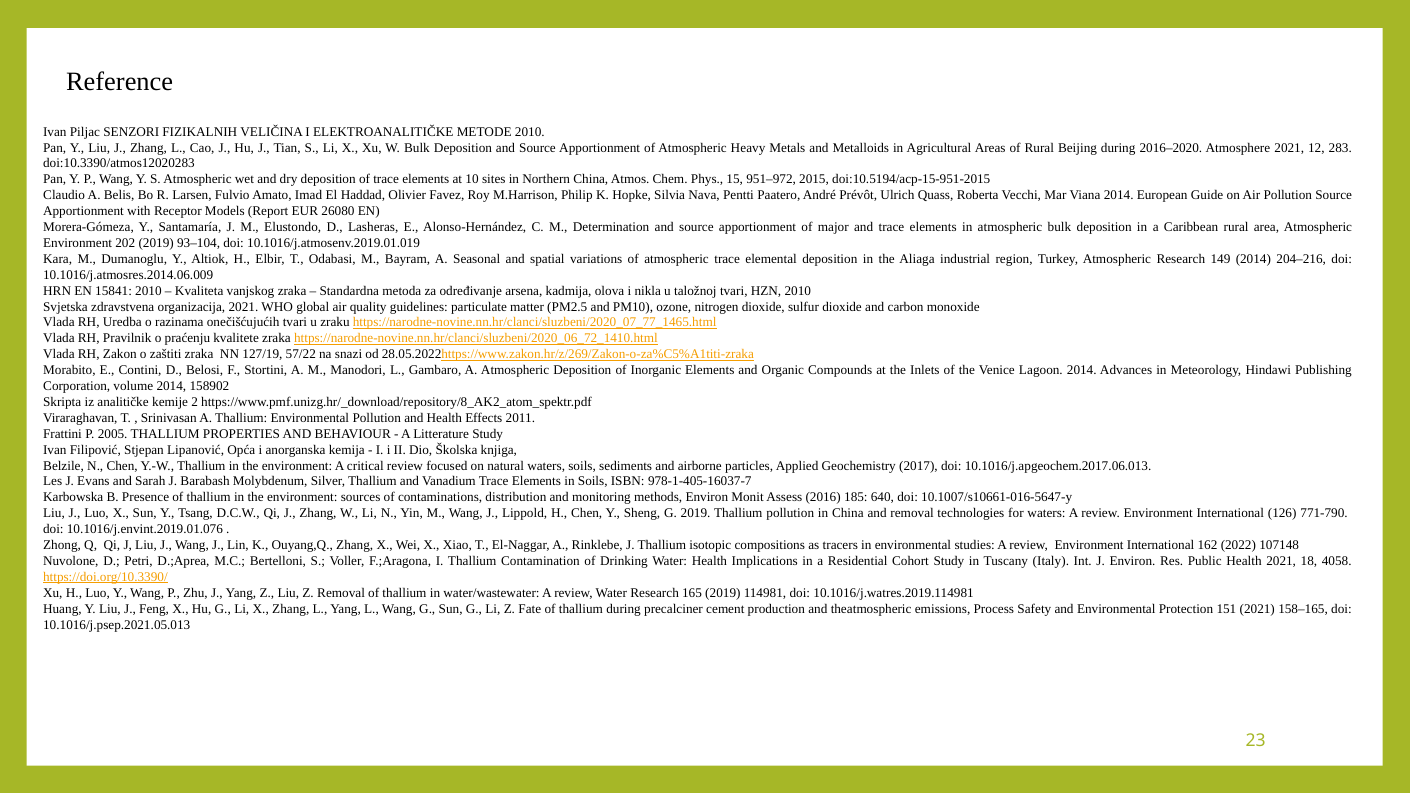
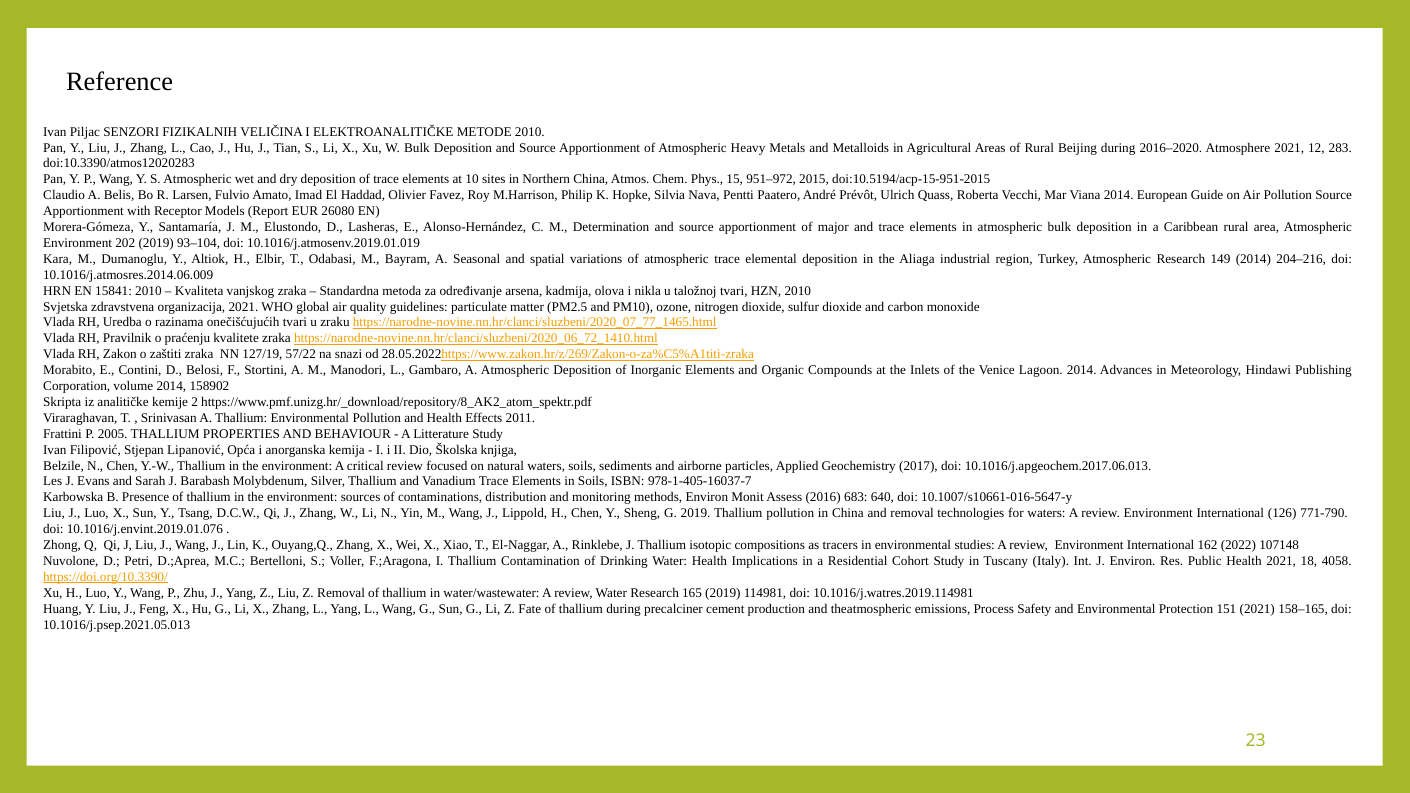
185: 185 -> 683
